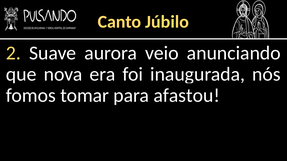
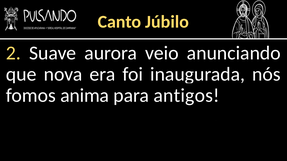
tomar: tomar -> anima
afastou: afastou -> antigos
